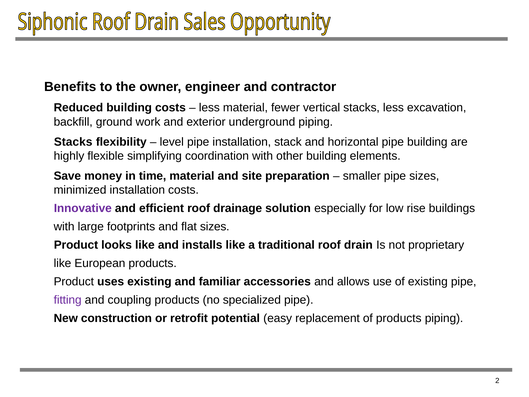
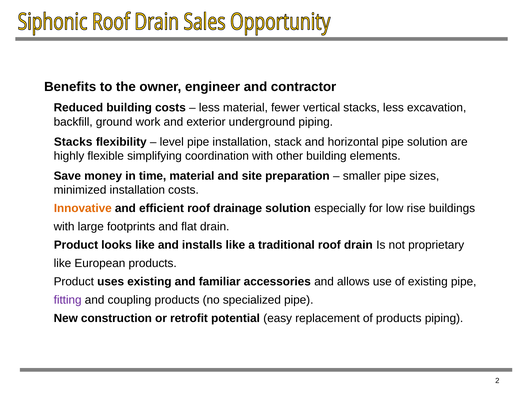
pipe building: building -> solution
Innovative colour: purple -> orange
flat sizes: sizes -> drain
